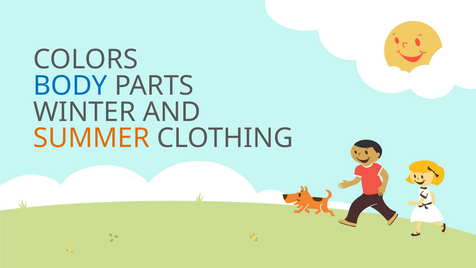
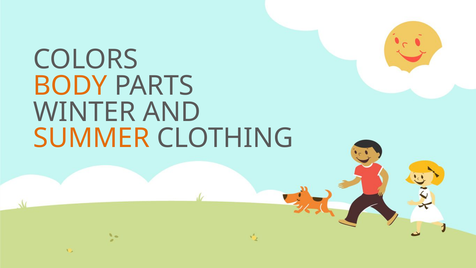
BODY colour: blue -> orange
